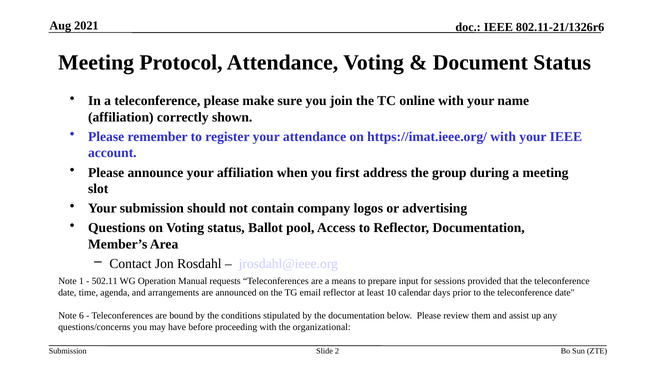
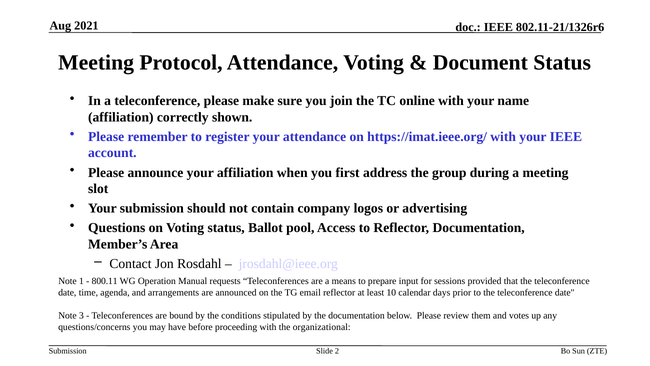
502.11: 502.11 -> 800.11
6: 6 -> 3
assist: assist -> votes
